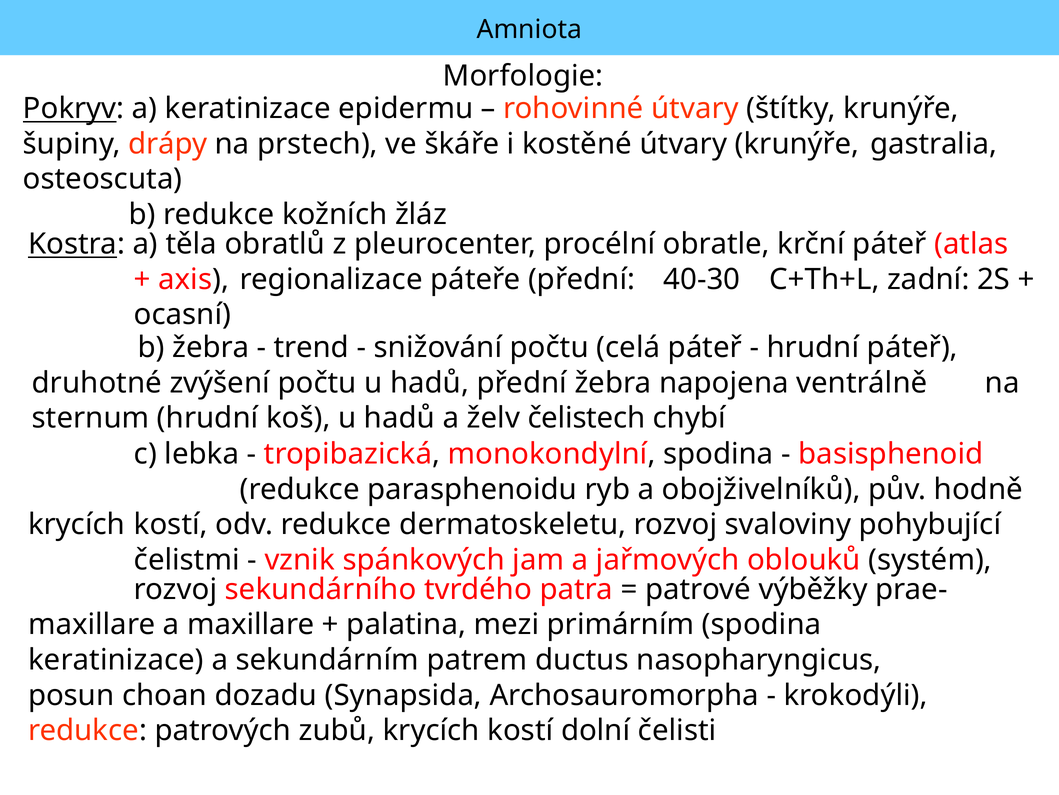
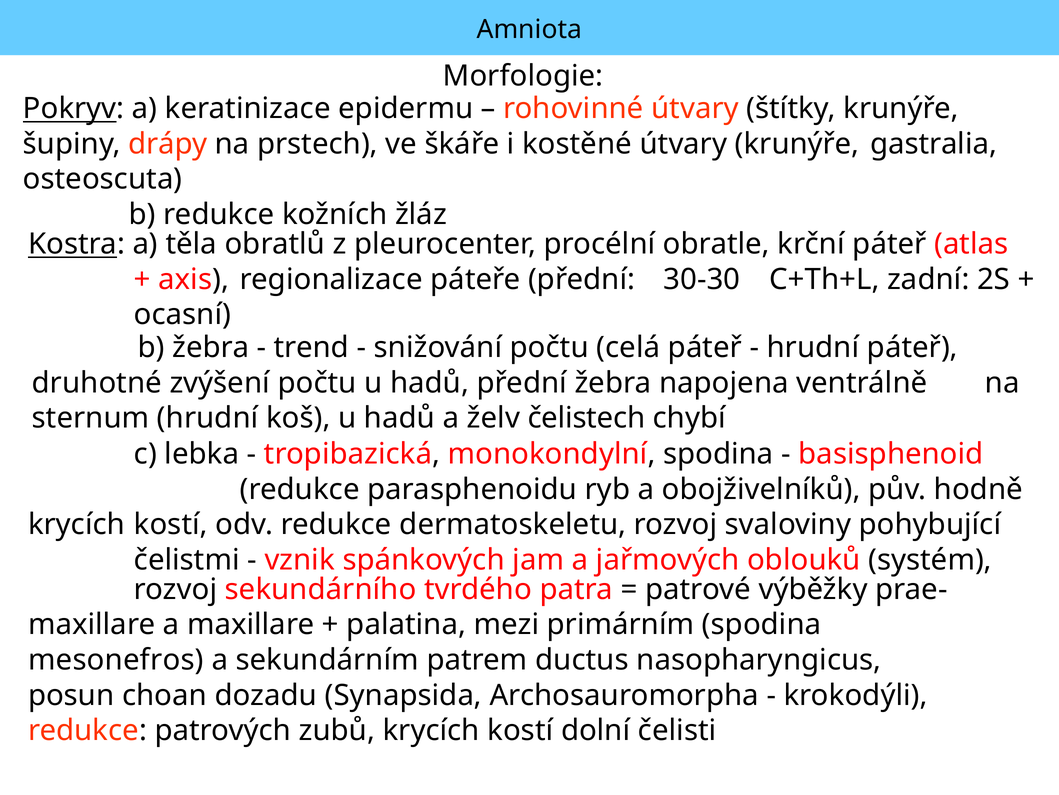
40-30: 40-30 -> 30-30
keratinizace at (116, 659): keratinizace -> mesonefros
